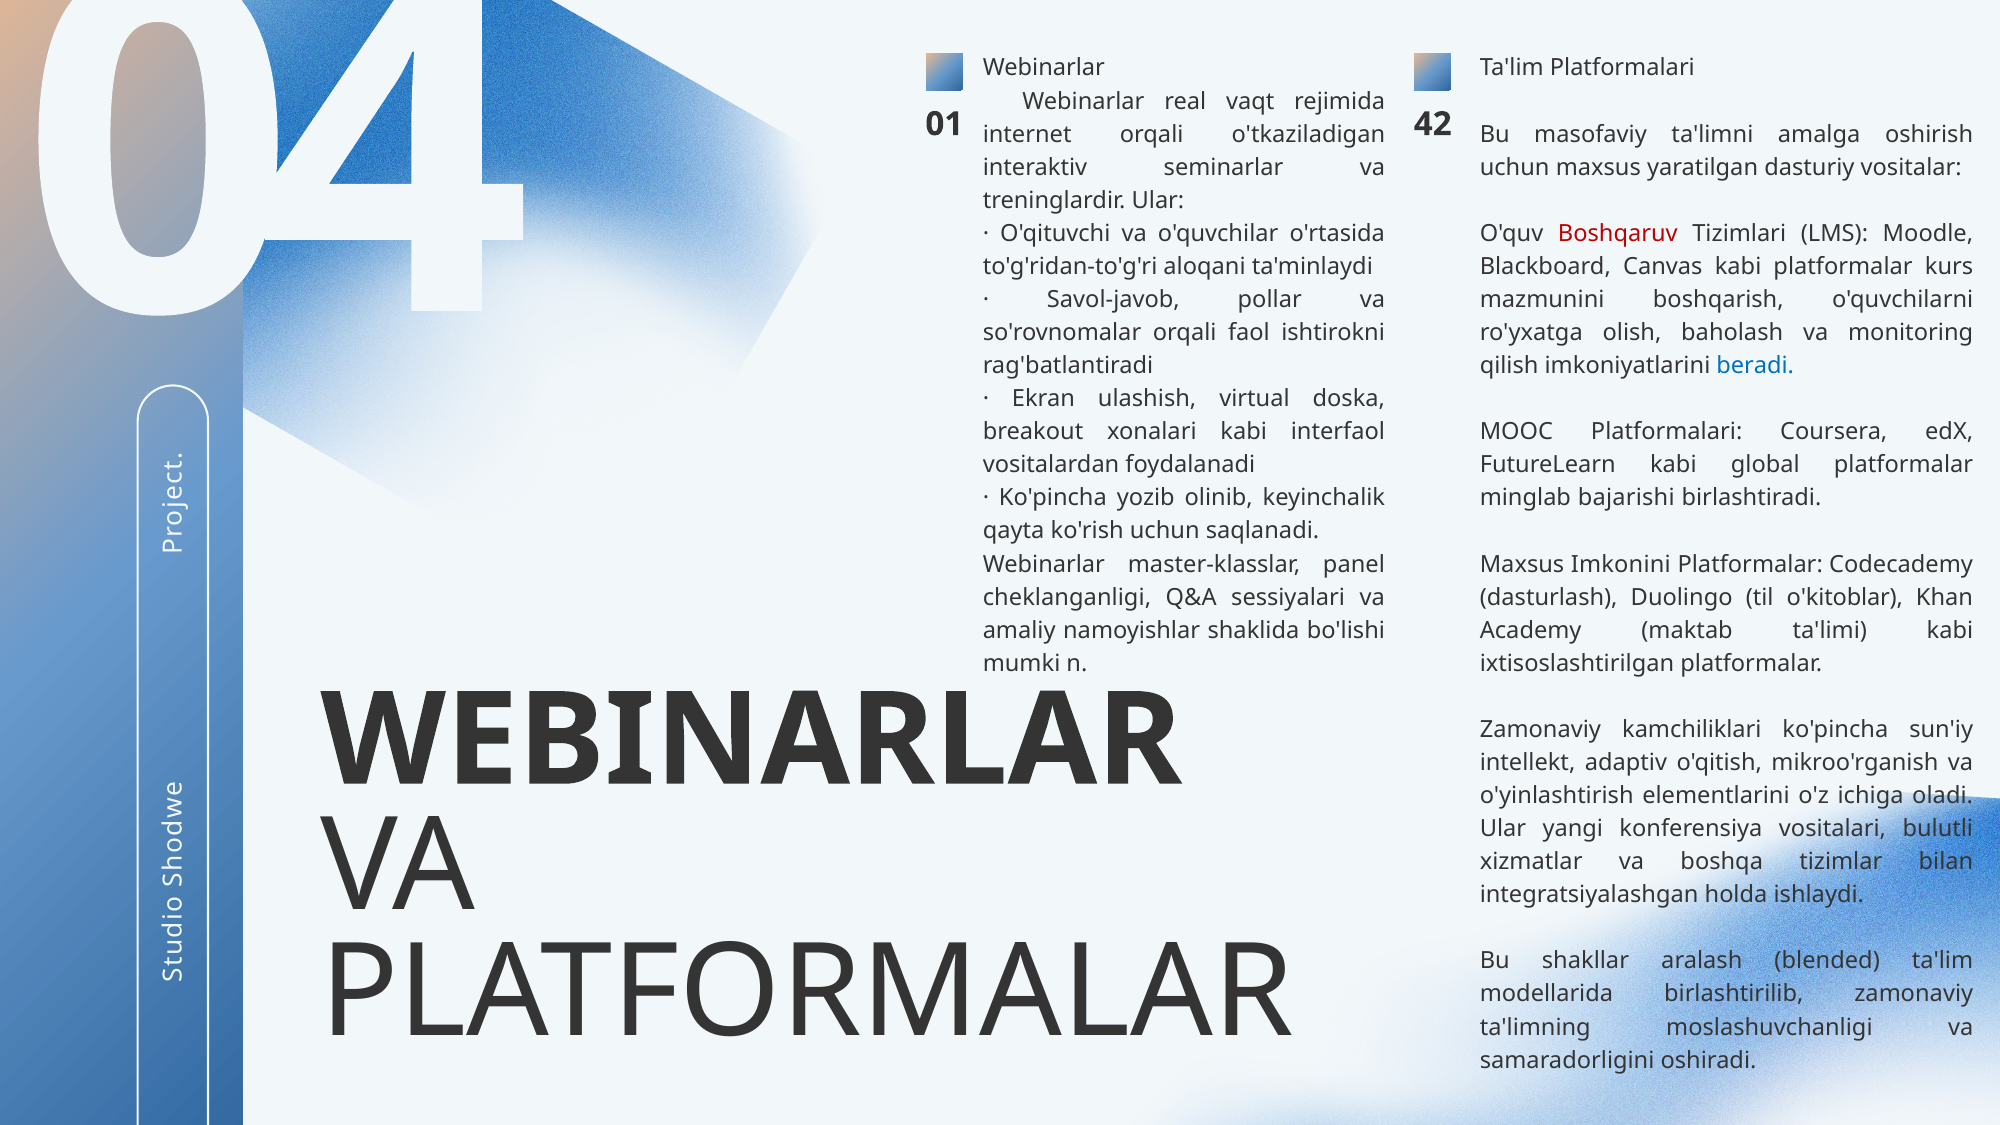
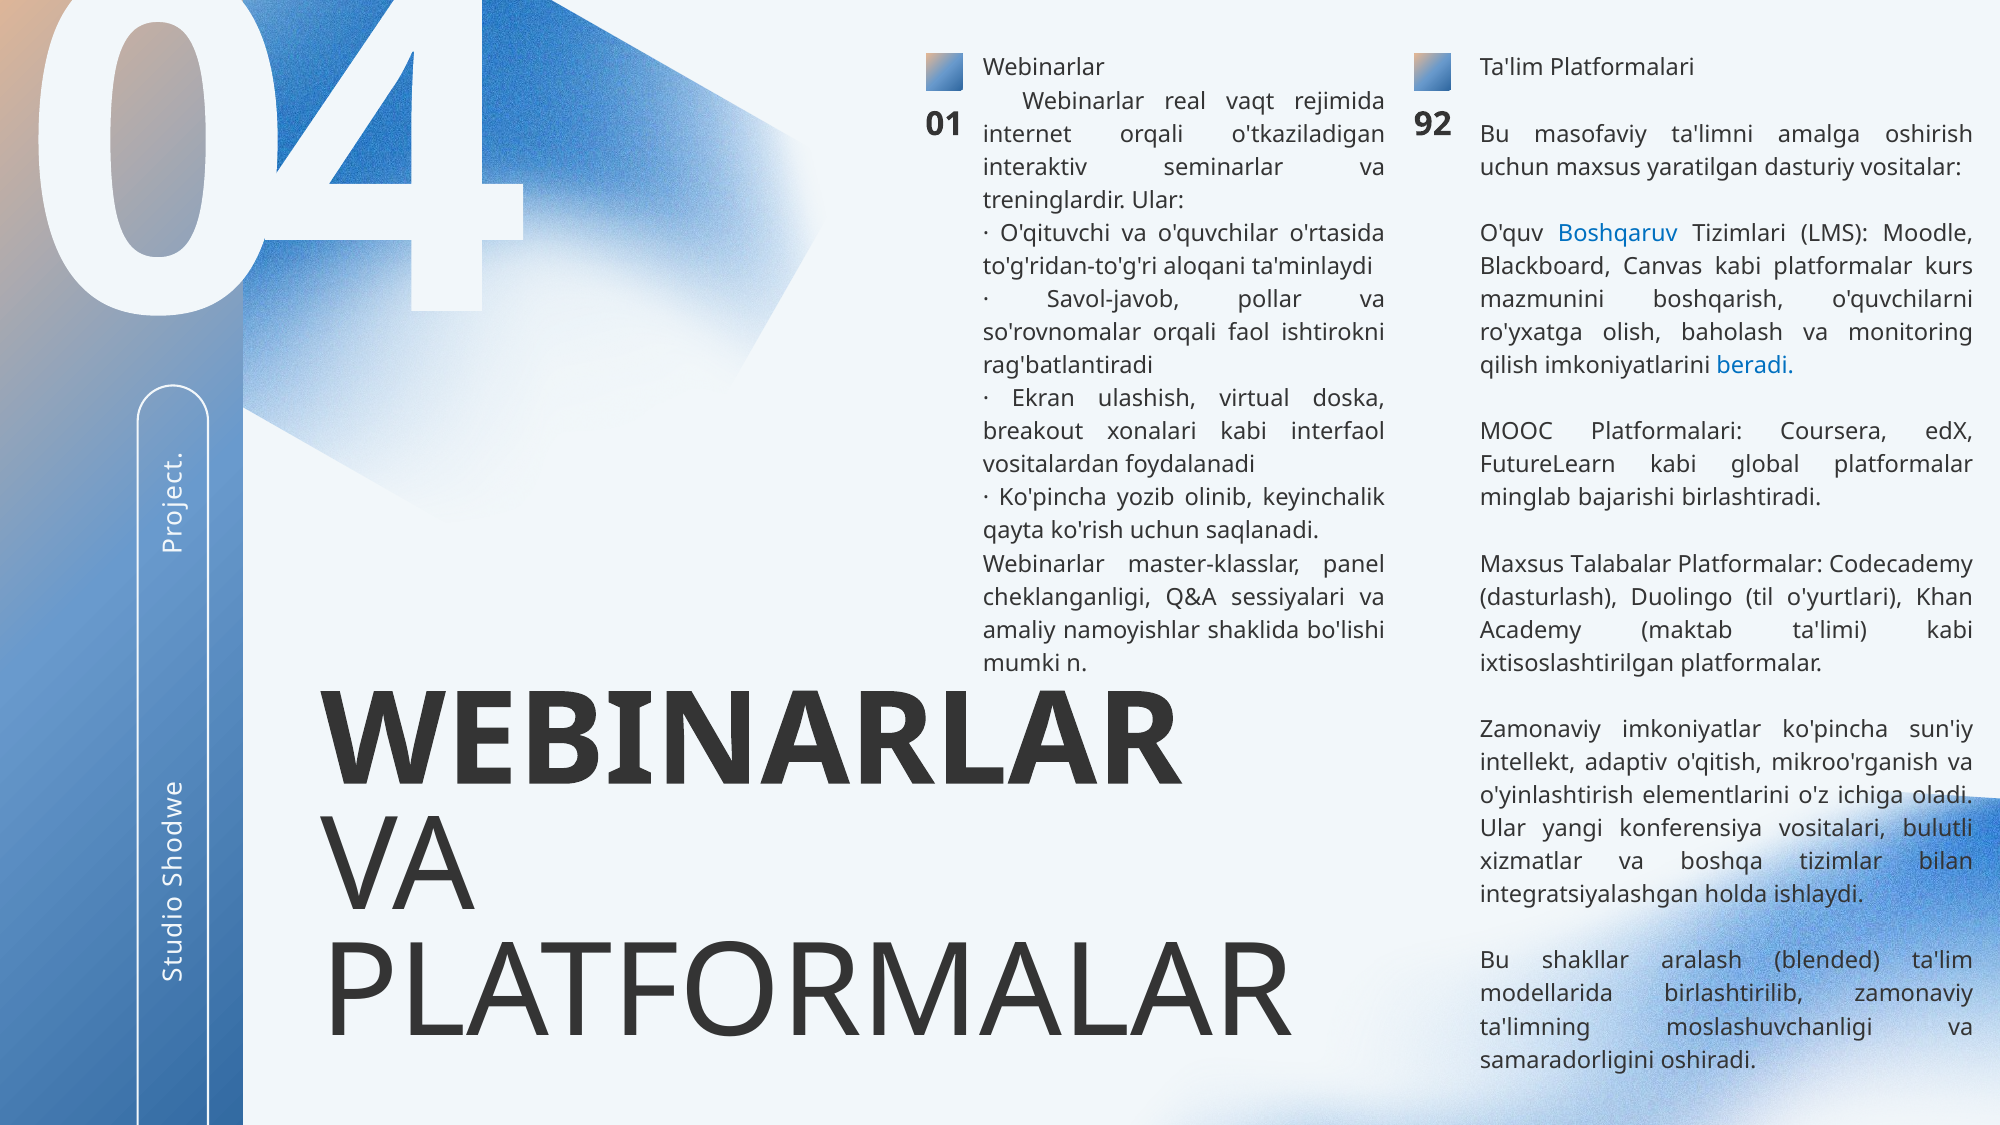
42: 42 -> 92
Boshqaruv colour: red -> blue
Imkonini: Imkonini -> Talabalar
o'kitoblar: o'kitoblar -> o'yurtlari
kamchiliklari: kamchiliklari -> imkoniyatlar
